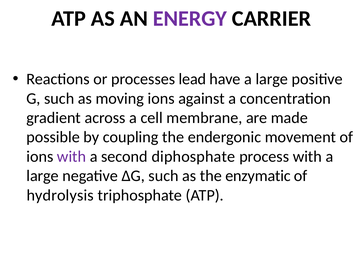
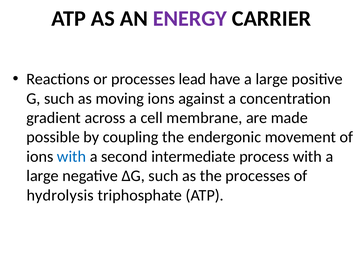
with at (72, 157) colour: purple -> blue
diphosphate: diphosphate -> intermediate
the enzymatic: enzymatic -> processes
